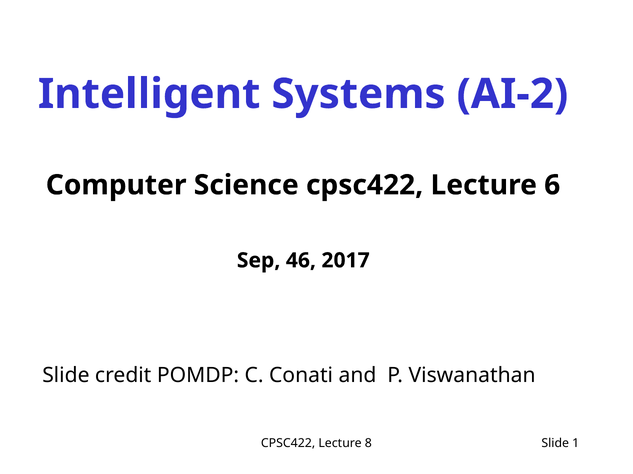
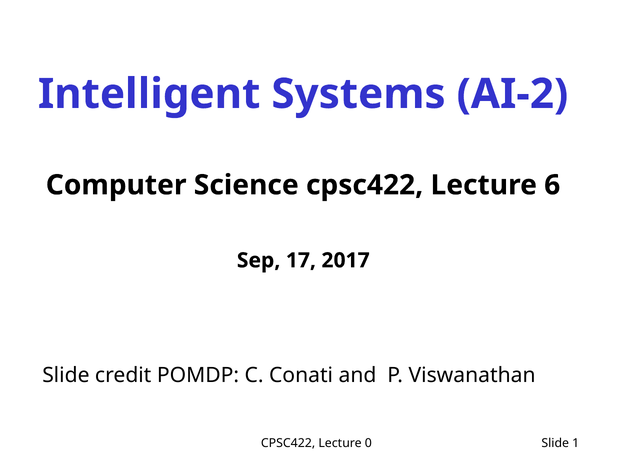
46: 46 -> 17
8: 8 -> 0
